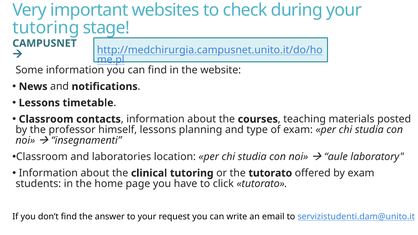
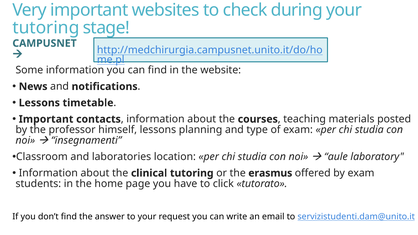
Classroom at (46, 119): Classroom -> Important
the tutorato: tutorato -> erasmus
